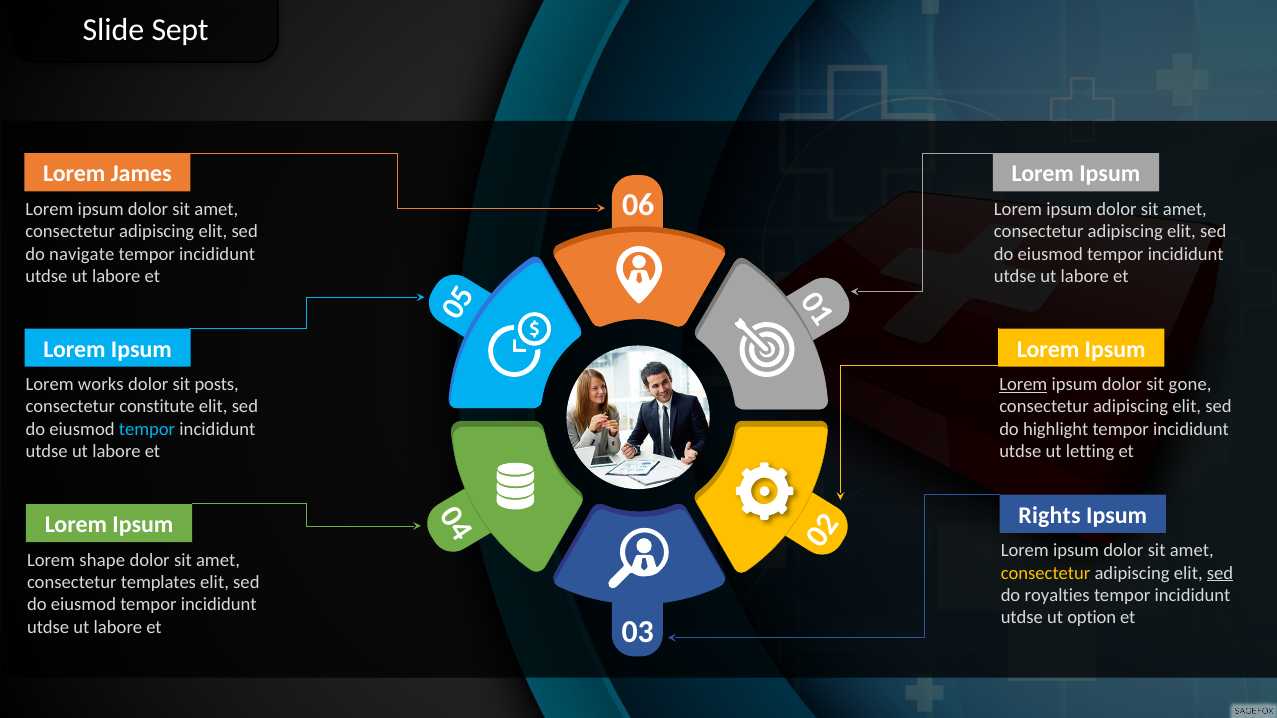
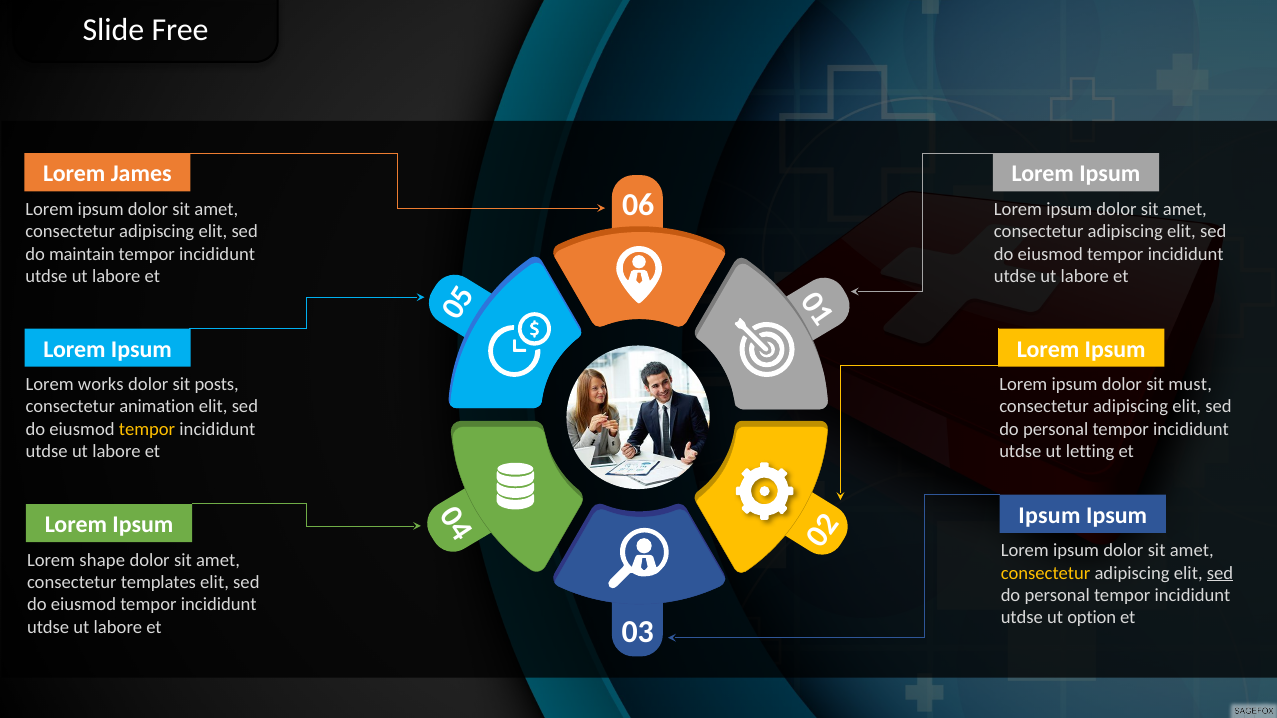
Sept: Sept -> Free
navigate: navigate -> maintain
Lorem at (1023, 385) underline: present -> none
gone: gone -> must
constitute: constitute -> animation
tempor at (147, 429) colour: light blue -> yellow
highlight at (1056, 429): highlight -> personal
Rights at (1050, 516): Rights -> Ipsum
royalties at (1057, 596): royalties -> personal
